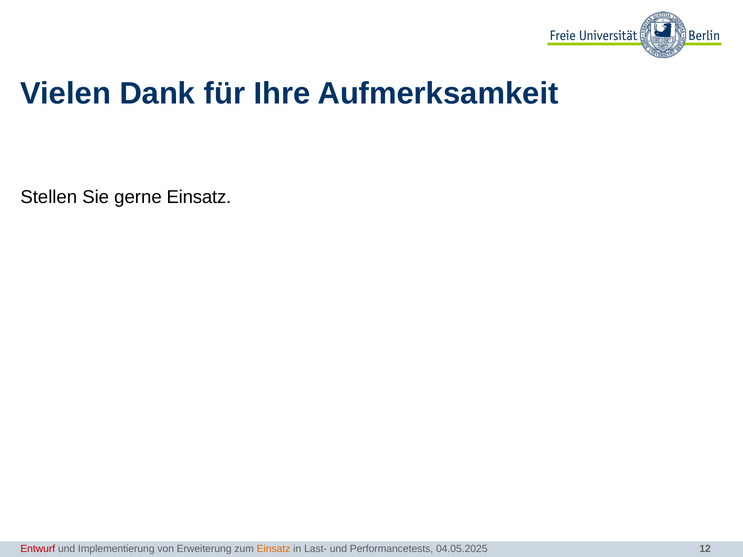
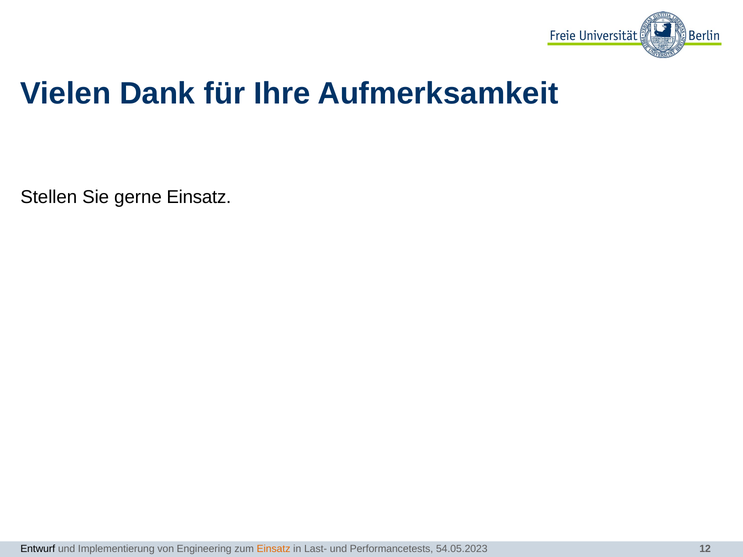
Entwurf colour: red -> black
Erweiterung: Erweiterung -> Engineering
04.05.2025: 04.05.2025 -> 54.05.2023
